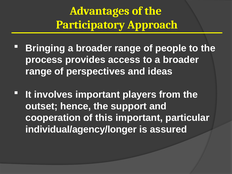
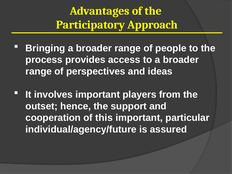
individual/agency/longer: individual/agency/longer -> individual/agency/future
